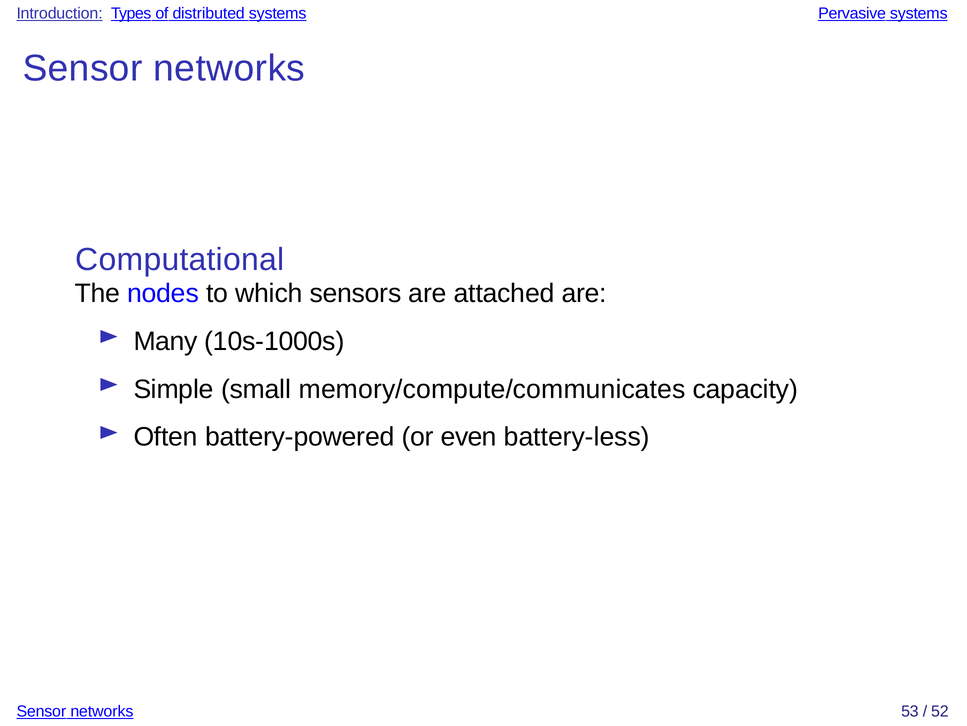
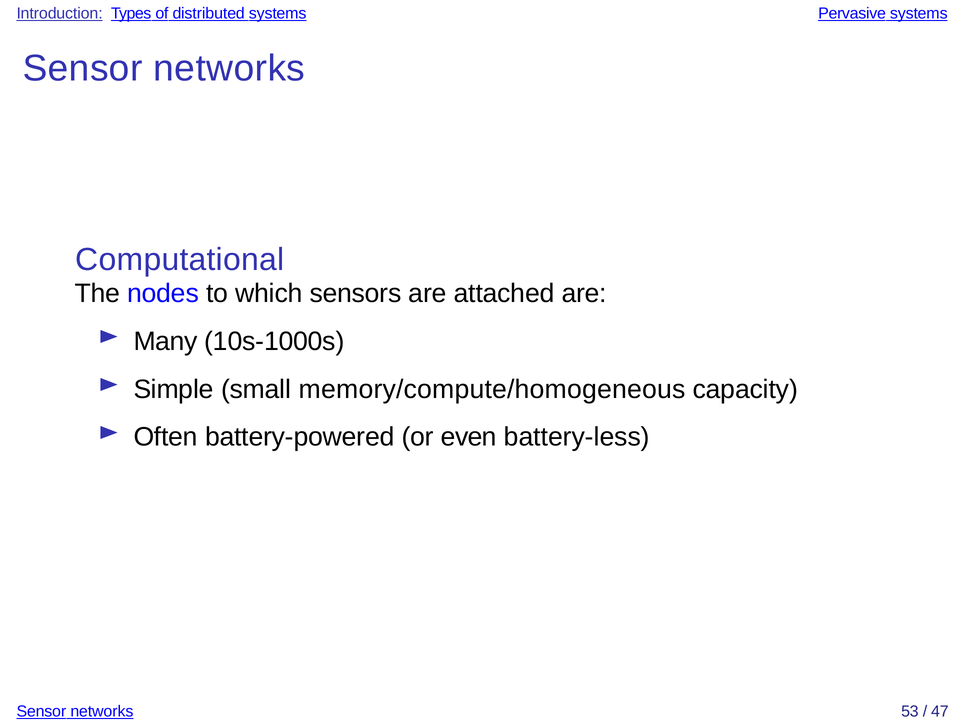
memory/compute/communicates: memory/compute/communicates -> memory/compute/homogeneous
52: 52 -> 47
